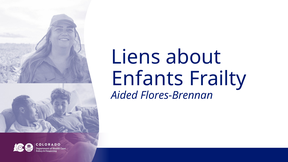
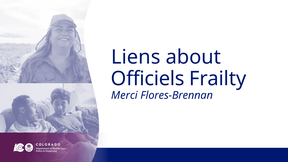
Enfants: Enfants -> Officiels
Aided: Aided -> Merci
